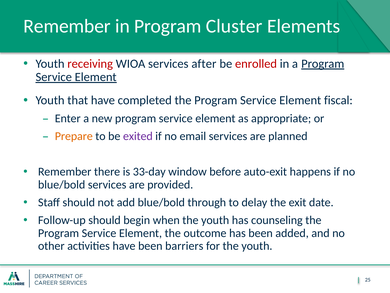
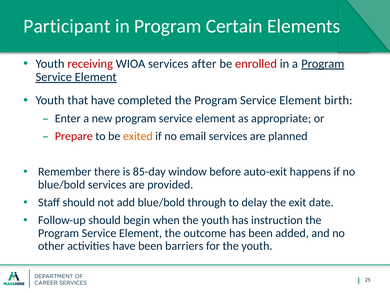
Remember at (67, 26): Remember -> Participant
Cluster: Cluster -> Certain
fiscal: fiscal -> birth
Prepare colour: orange -> red
exited colour: purple -> orange
33-day: 33-day -> 85-day
counseling: counseling -> instruction
